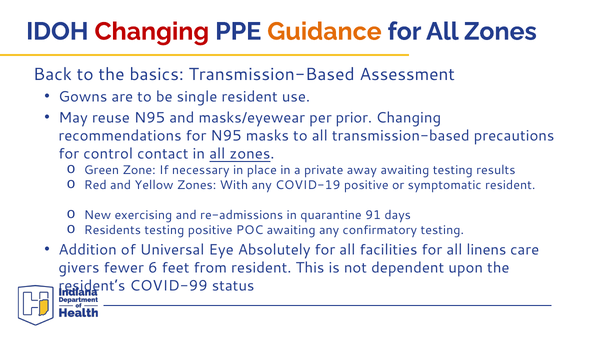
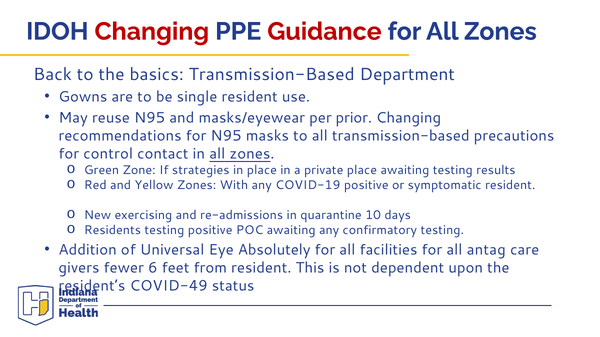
Guidance colour: orange -> red
Assessment: Assessment -> Department
necessary: necessary -> strategies
private away: away -> place
91: 91 -> 10
linens: linens -> antag
COVID-99: COVID-99 -> COVID-49
